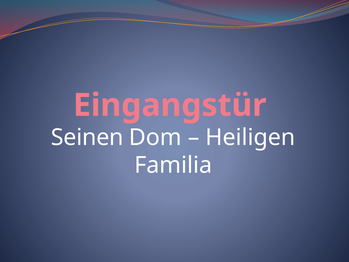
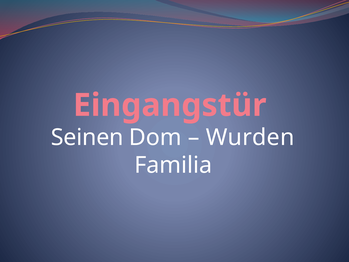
Heiligen: Heiligen -> Wurden
